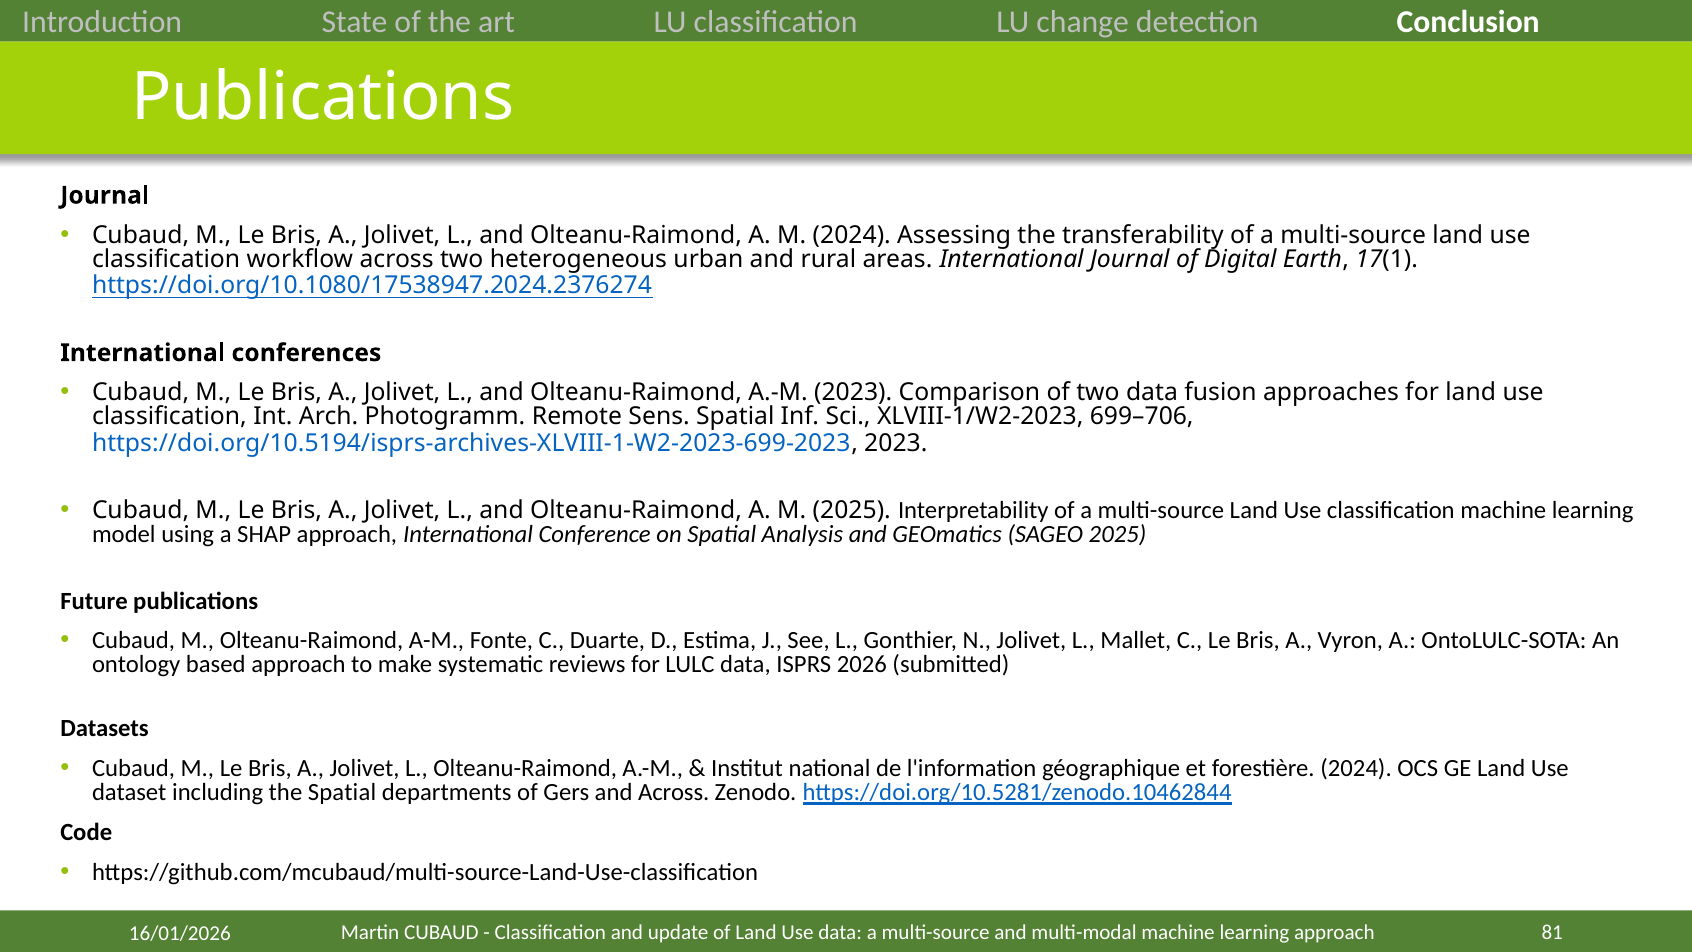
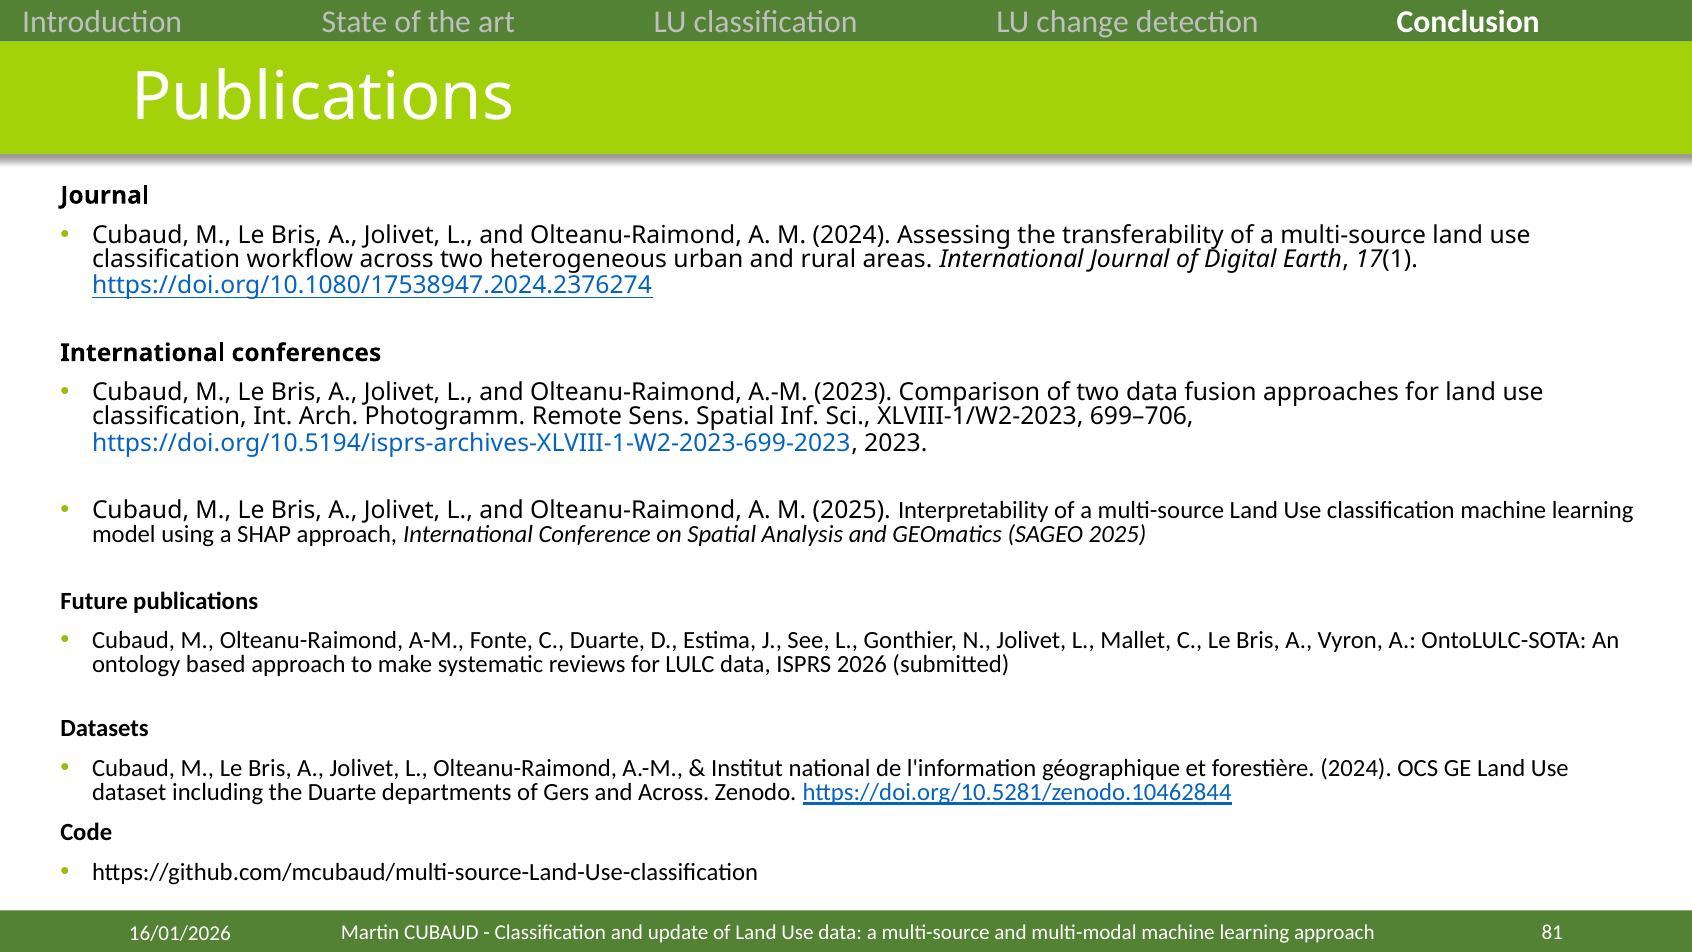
the Spatial: Spatial -> Duarte
